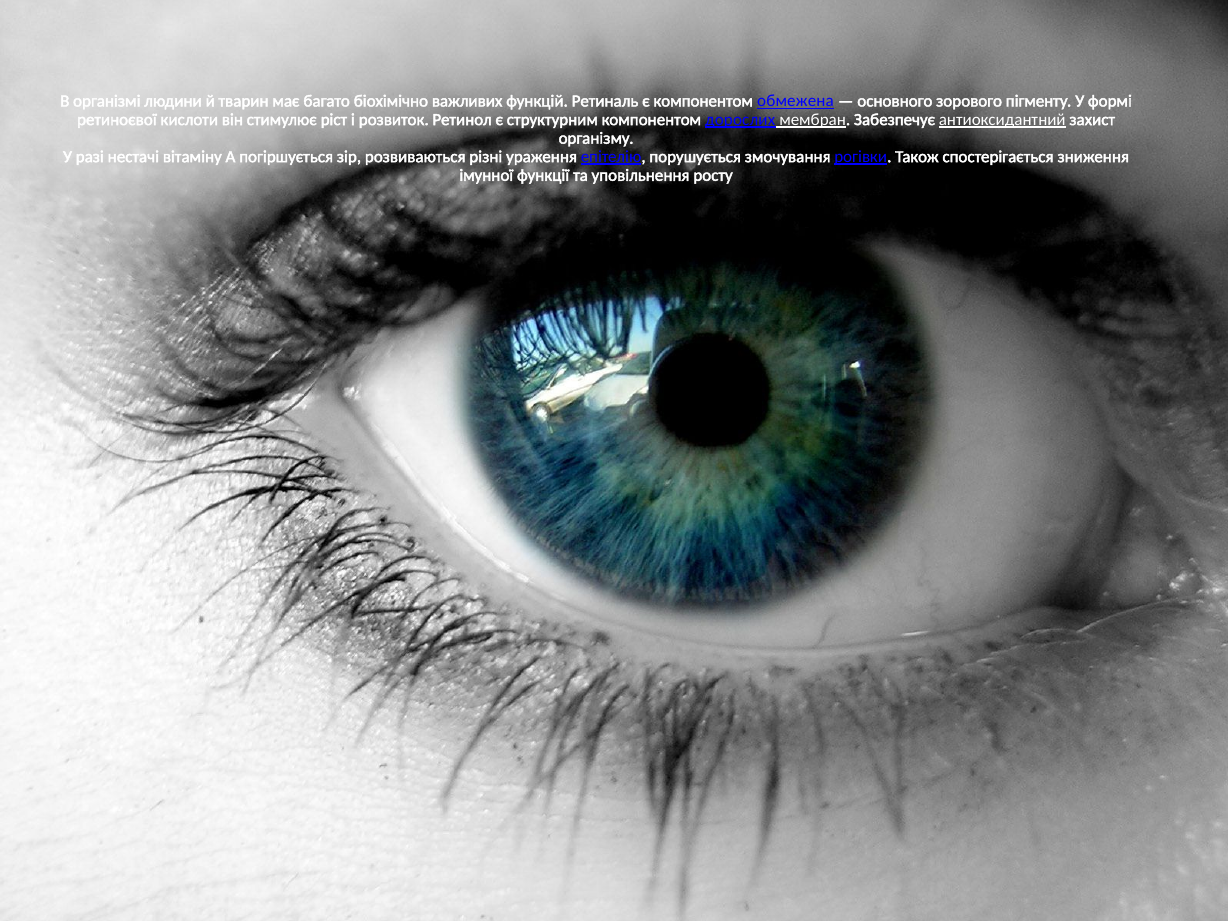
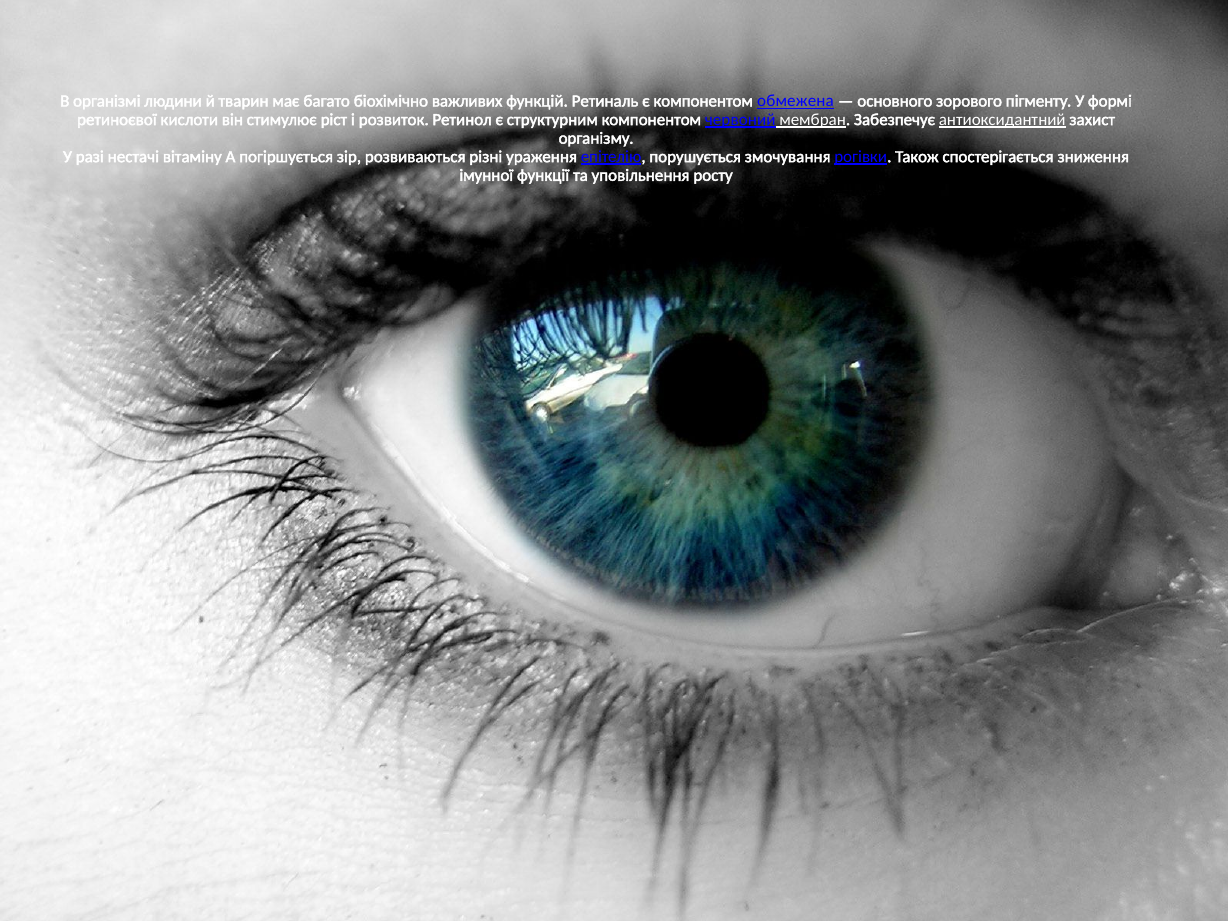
дорослих: дорослих -> червоний
